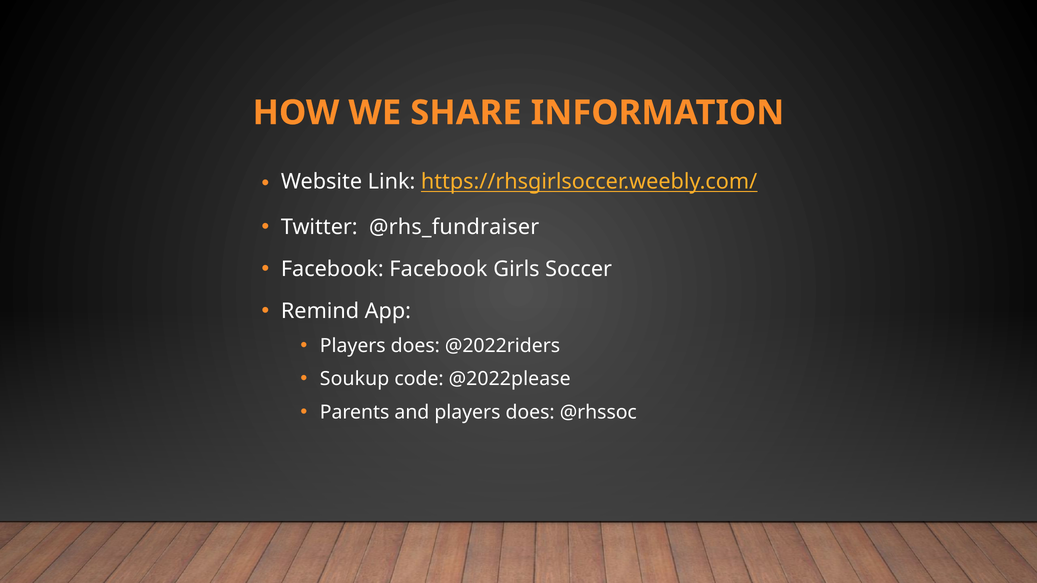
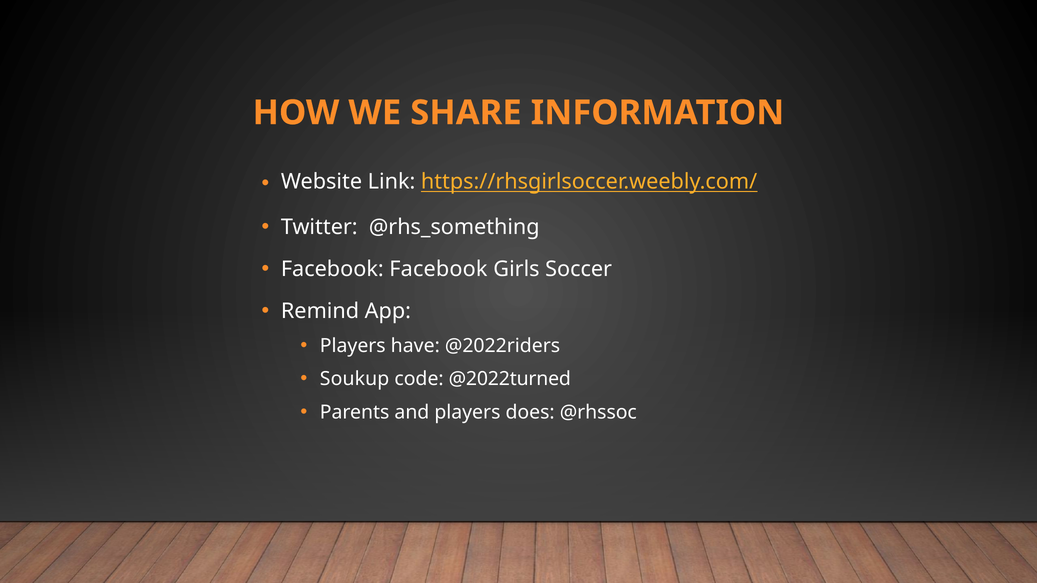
@rhs_fundraiser: @rhs_fundraiser -> @rhs_something
does at (415, 346): does -> have
@2022please: @2022please -> @2022turned
